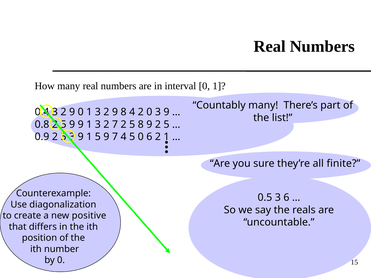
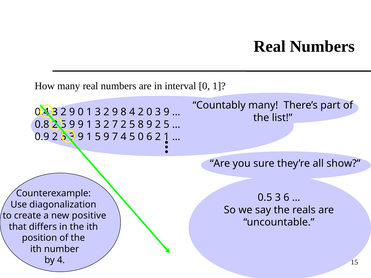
finite: finite -> show
by 0: 0 -> 4
